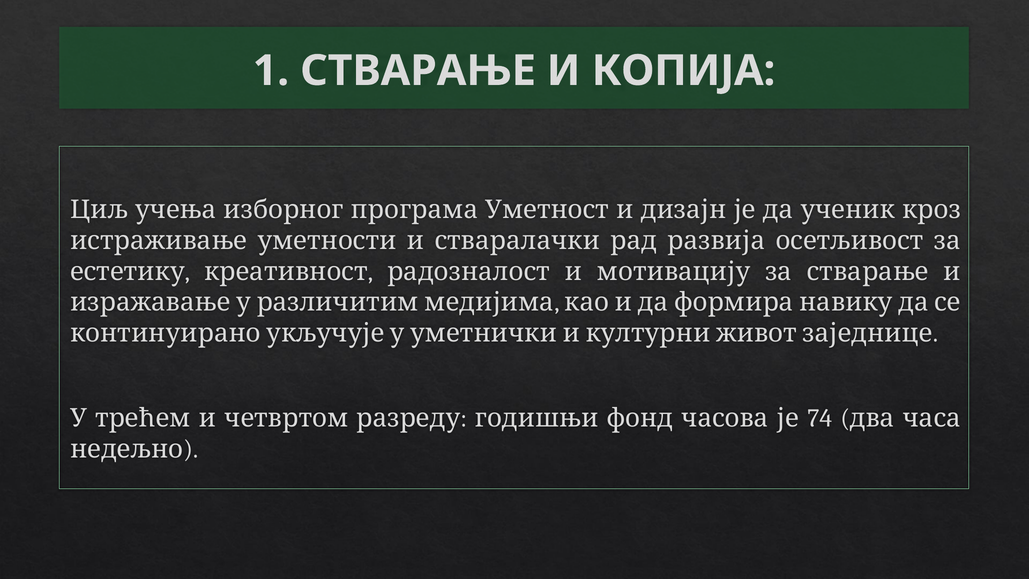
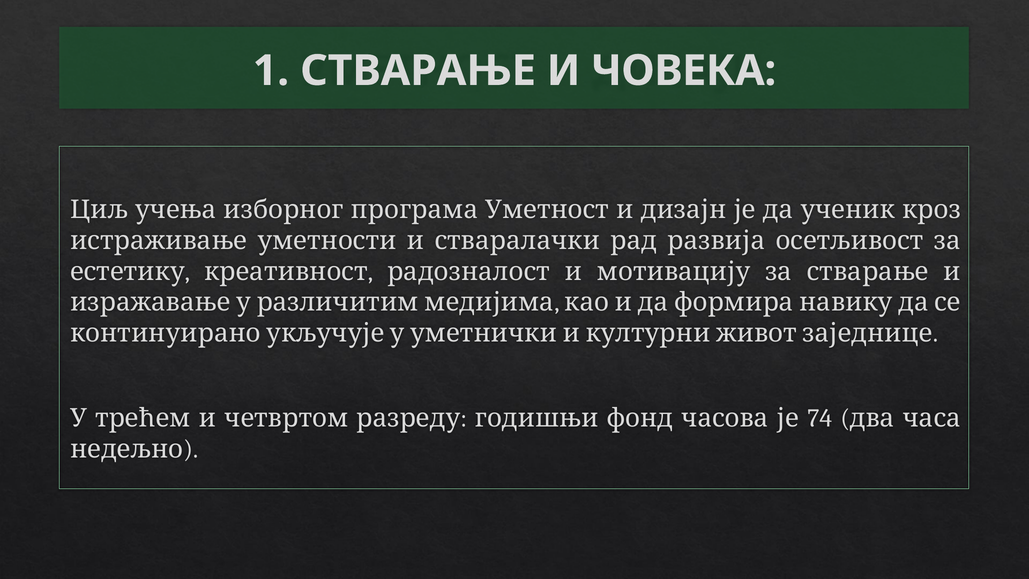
КОПИЈА: КОПИЈА -> ЧОВЕКА
